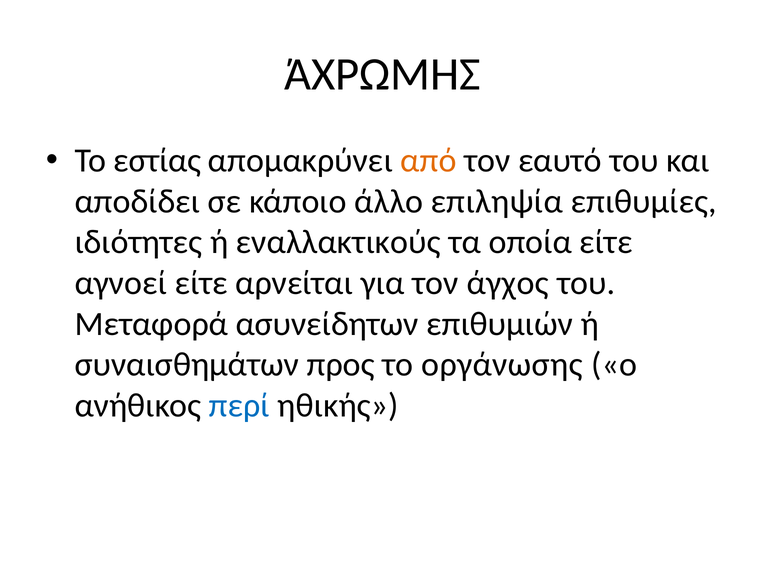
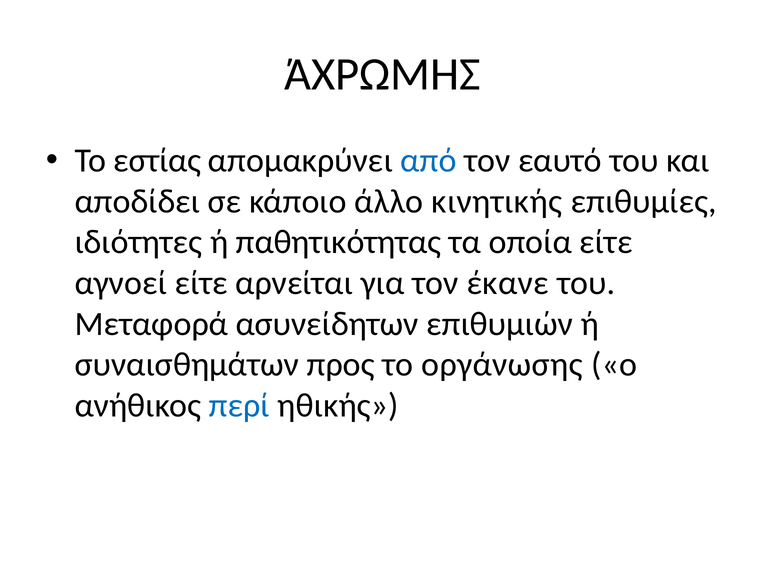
από colour: orange -> blue
επιληψία: επιληψία -> κινητικής
εναλλακτικούς: εναλλακτικούς -> παθητικότητας
άγχος: άγχος -> έκανε
